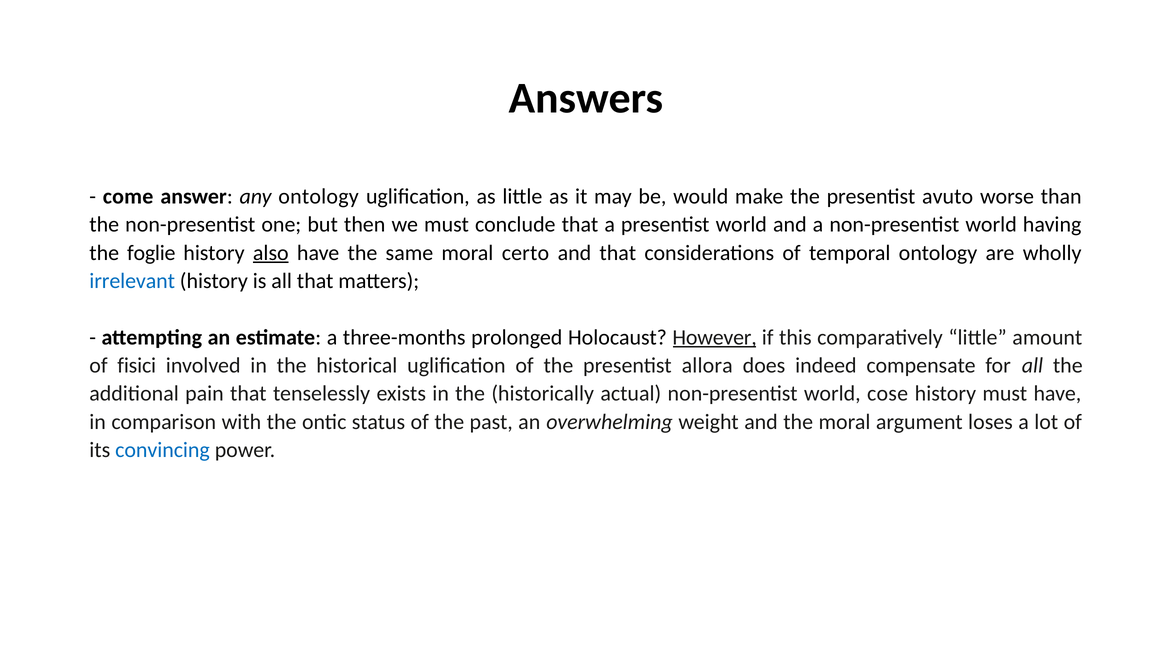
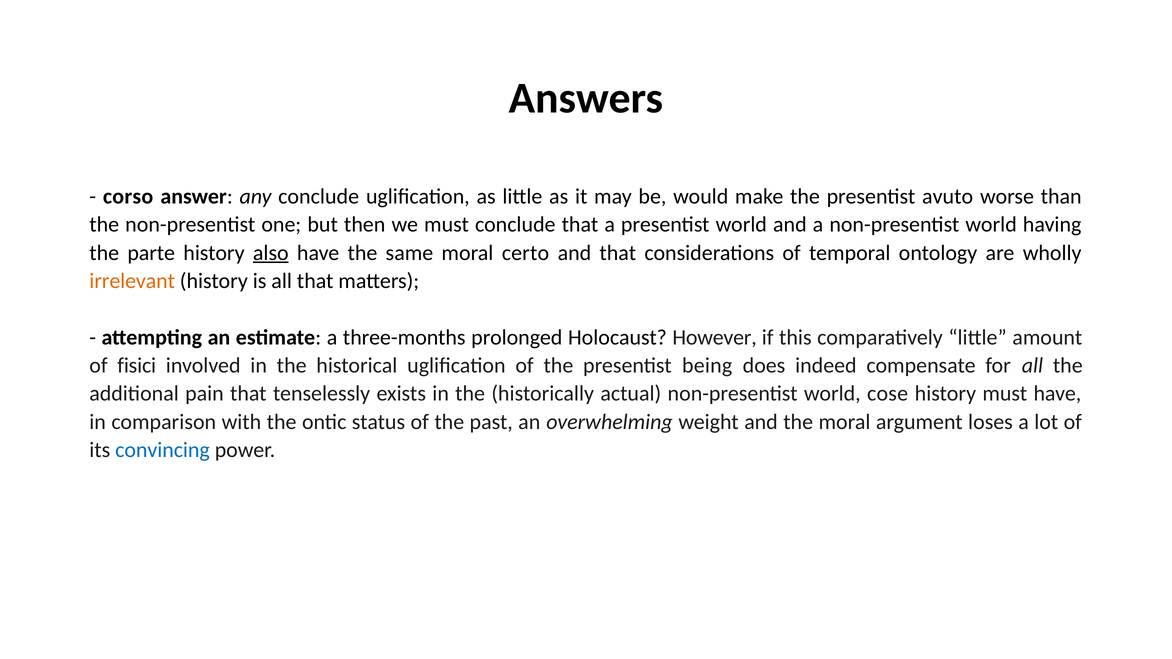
come: come -> corso
any ontology: ontology -> conclude
foglie: foglie -> parte
irrelevant colour: blue -> orange
However underline: present -> none
allora: allora -> being
